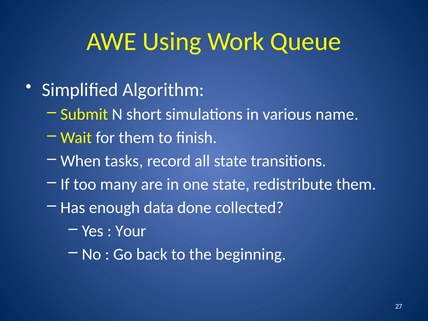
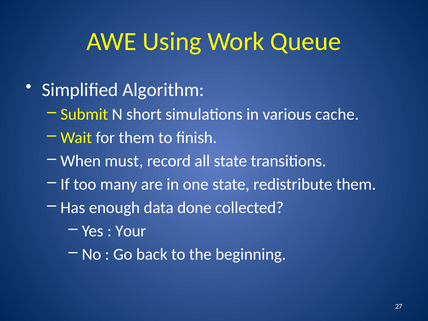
name: name -> cache
tasks: tasks -> must
